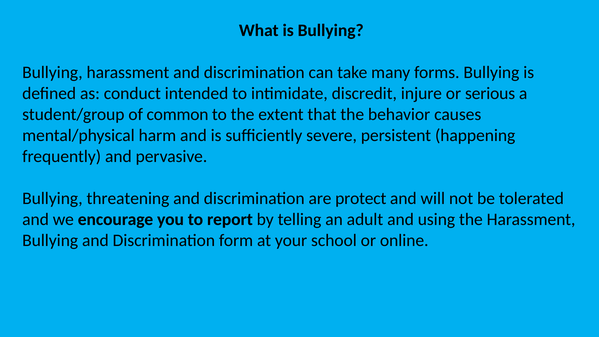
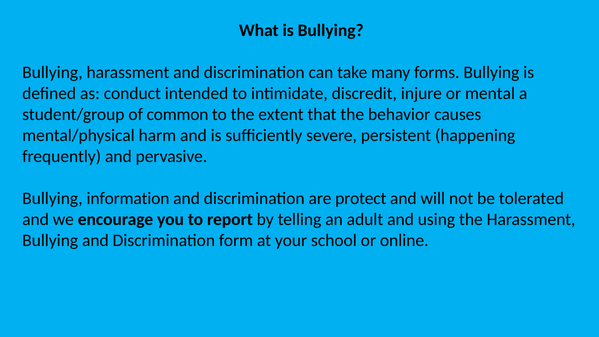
serious: serious -> mental
threatening: threatening -> information
